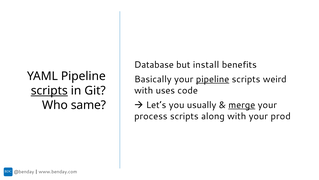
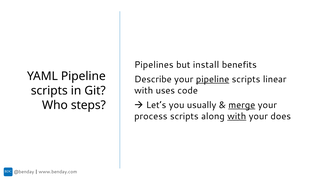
Database: Database -> Pipelines
Basically: Basically -> Describe
weird: weird -> linear
scripts at (49, 90) underline: present -> none
same: same -> steps
with at (237, 116) underline: none -> present
prod: prod -> does
